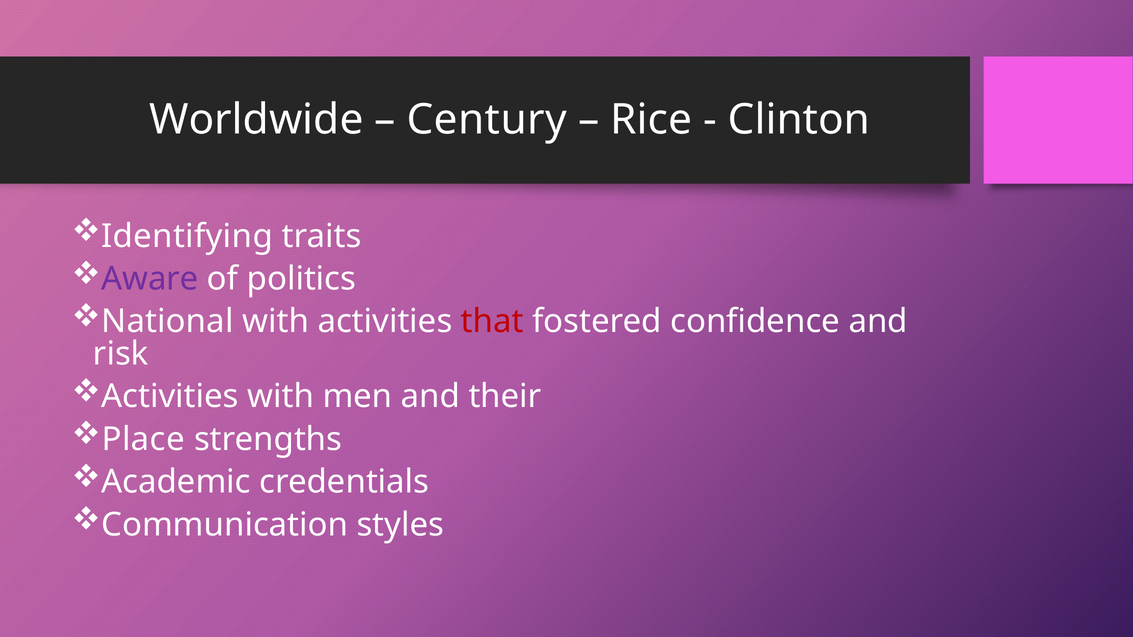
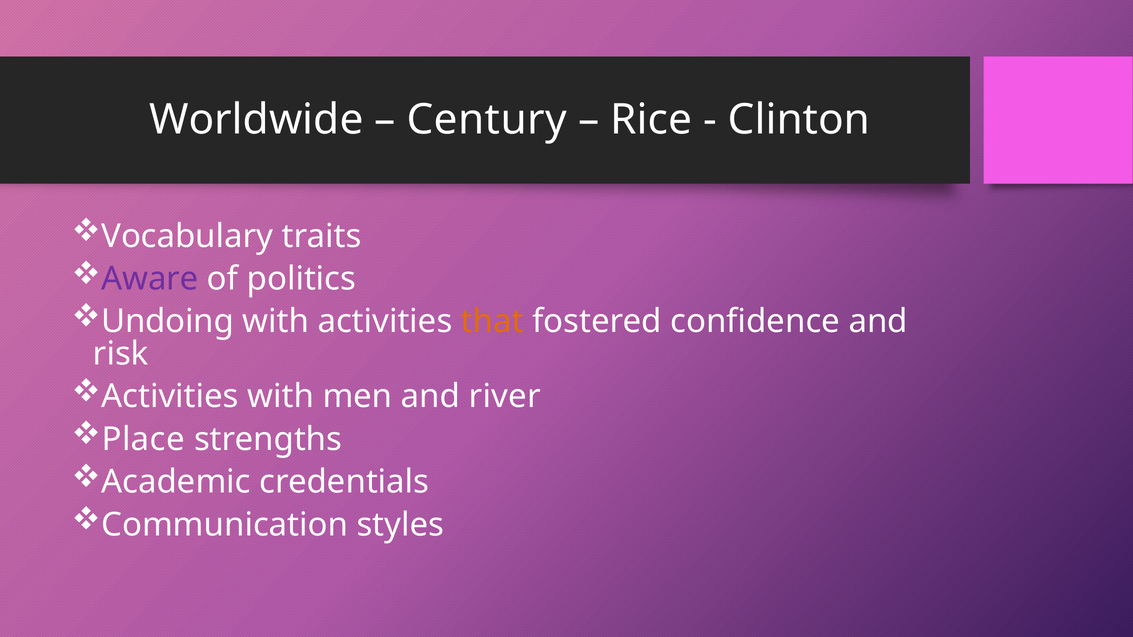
Identifying: Identifying -> Vocabulary
National: National -> Undoing
that colour: red -> orange
their: their -> river
